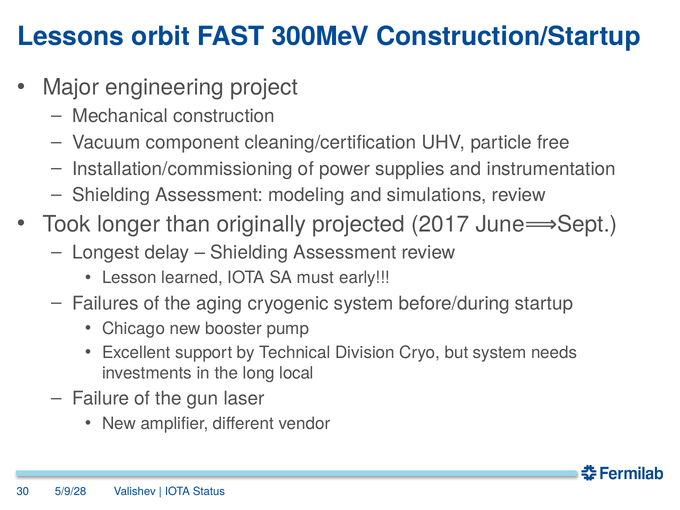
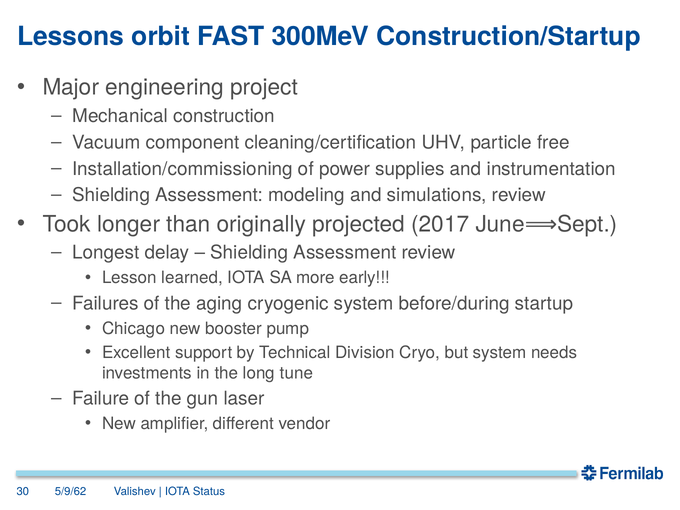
must: must -> more
local: local -> tune
5/9/28: 5/9/28 -> 5/9/62
